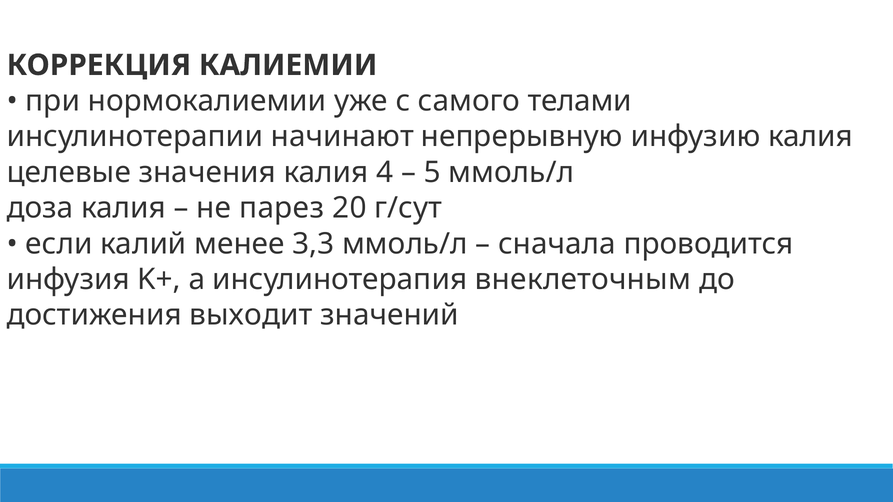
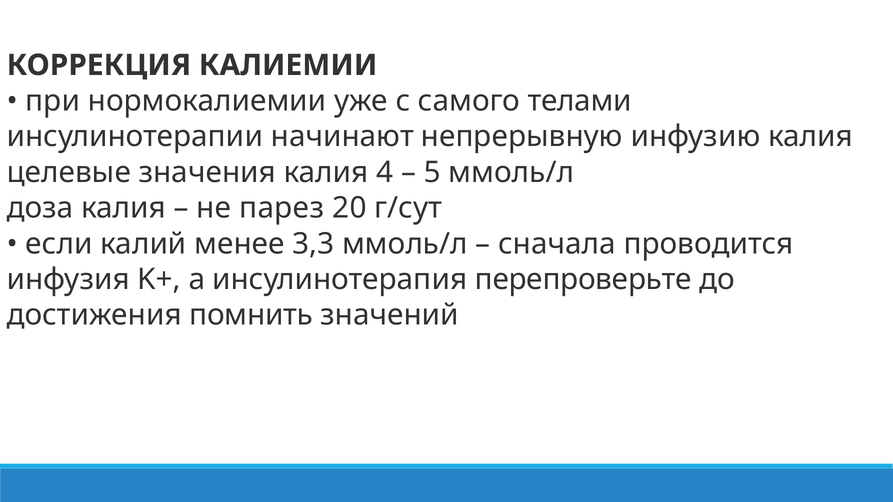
внеклеточным: внеклеточным -> перепроверьте
выходит: выходит -> помнить
